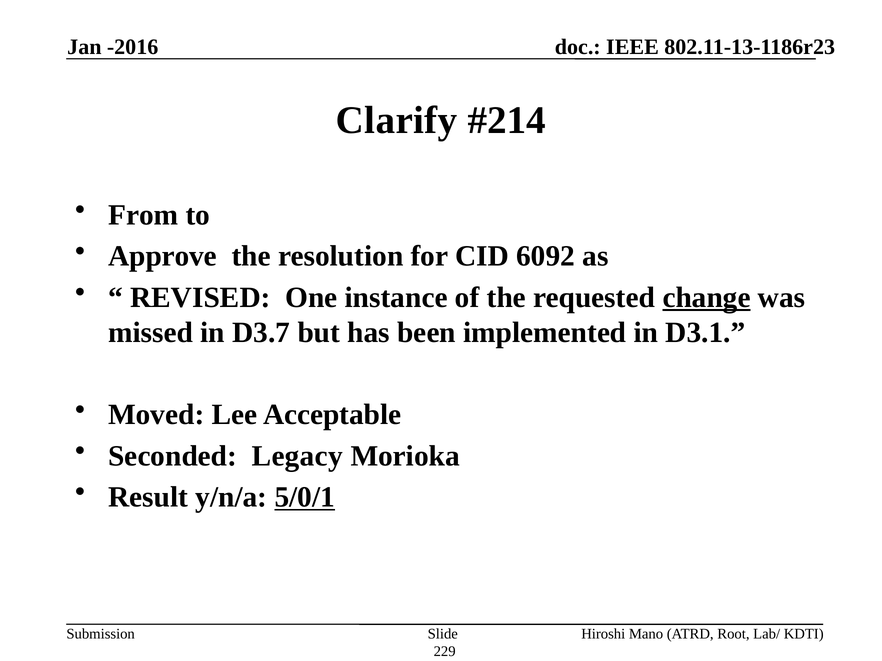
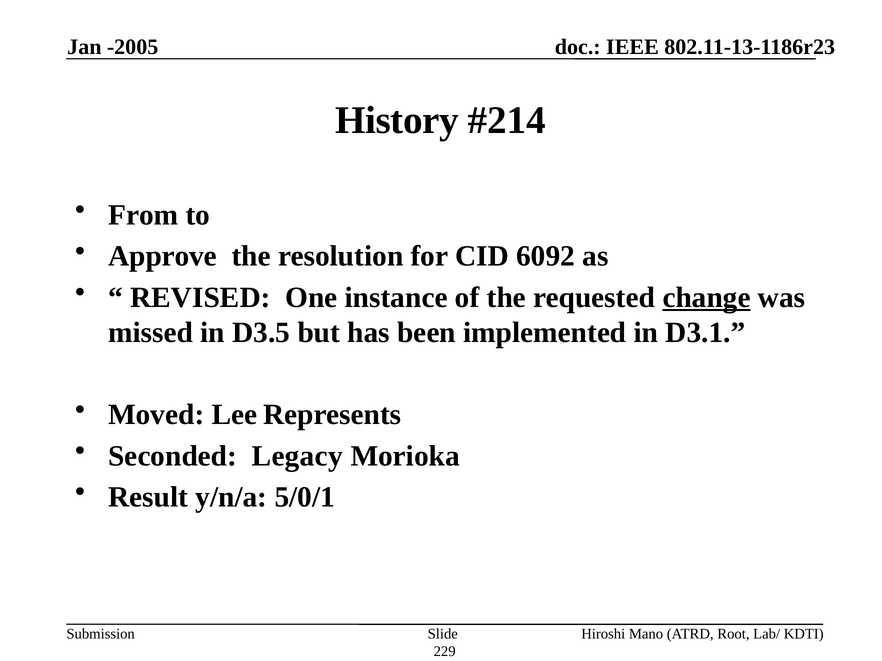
-2016: -2016 -> -2005
Clarify: Clarify -> History
D3.7: D3.7 -> D3.5
Acceptable: Acceptable -> Represents
5/0/1 underline: present -> none
